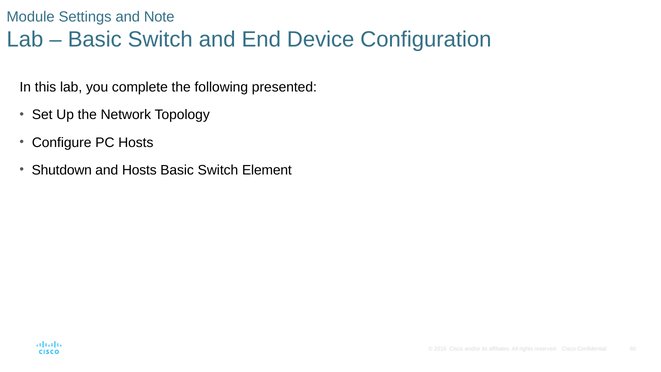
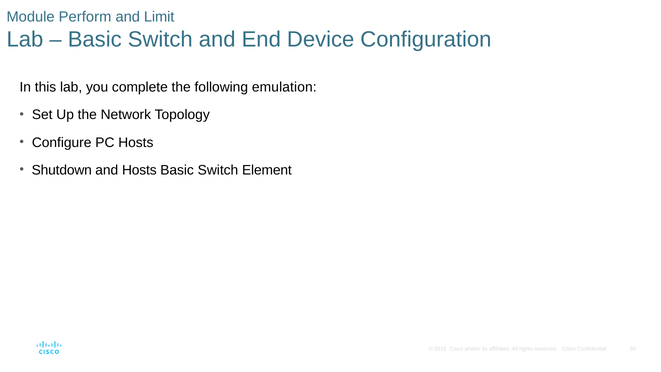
Settings: Settings -> Perform
Note: Note -> Limit
presented: presented -> emulation
